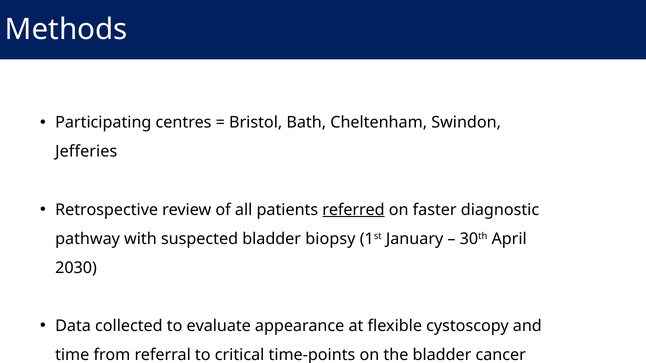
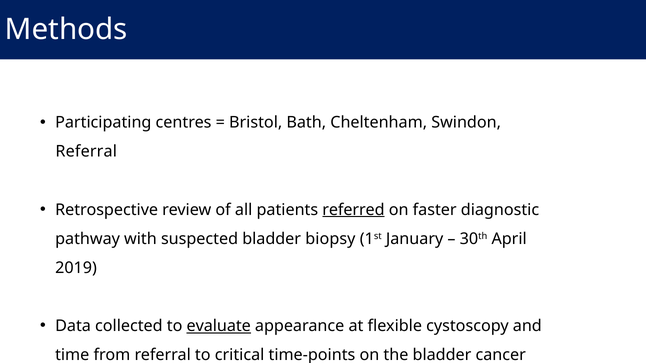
Jefferies at (86, 152): Jefferies -> Referral
2030: 2030 -> 2019
evaluate underline: none -> present
